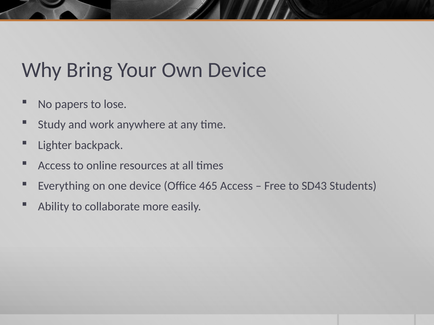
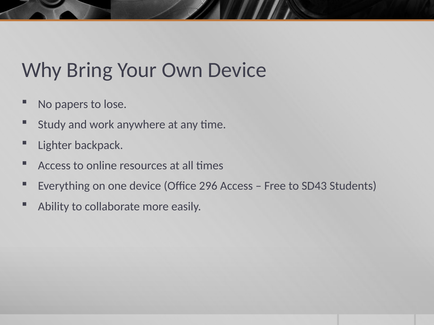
465: 465 -> 296
